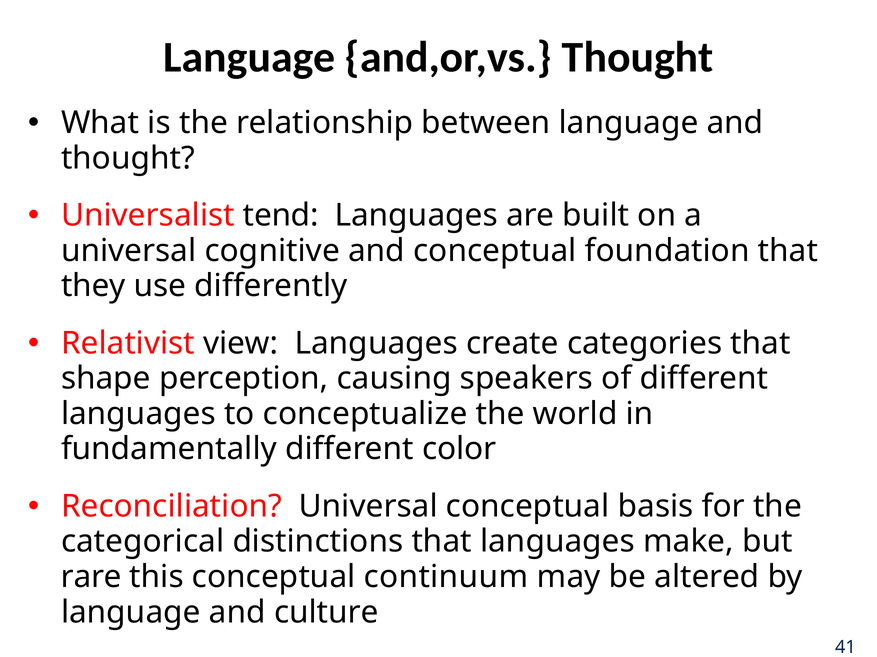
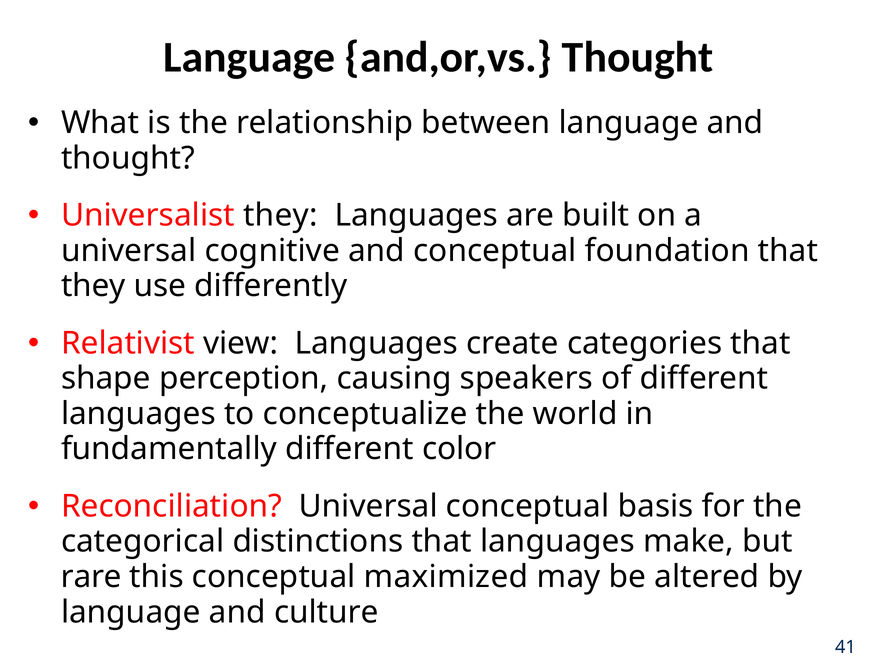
Universalist tend: tend -> they
continuum: continuum -> maximized
